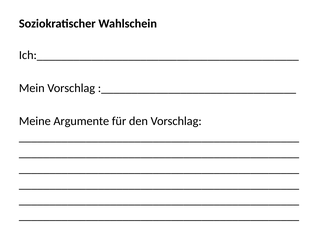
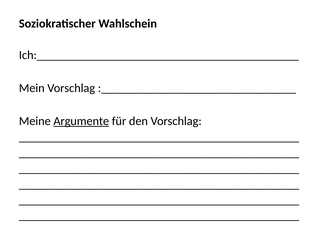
Argumente underline: none -> present
